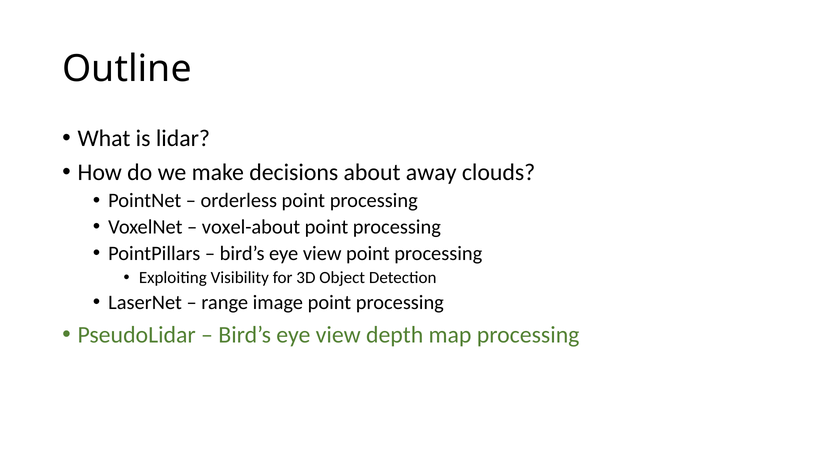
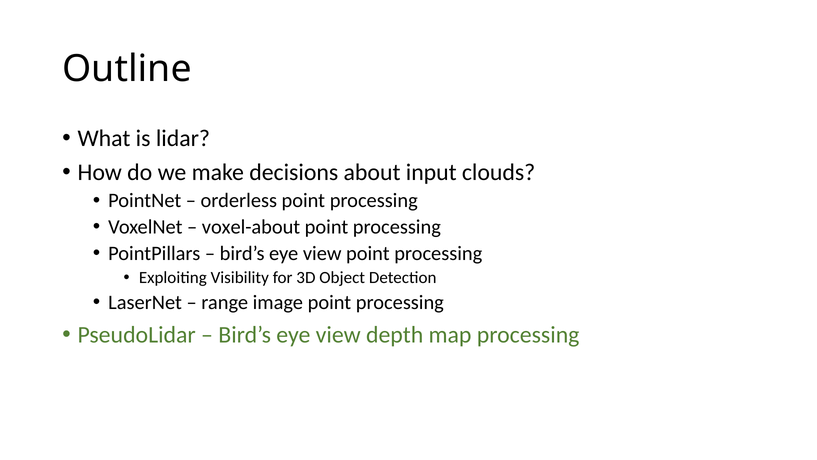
away: away -> input
